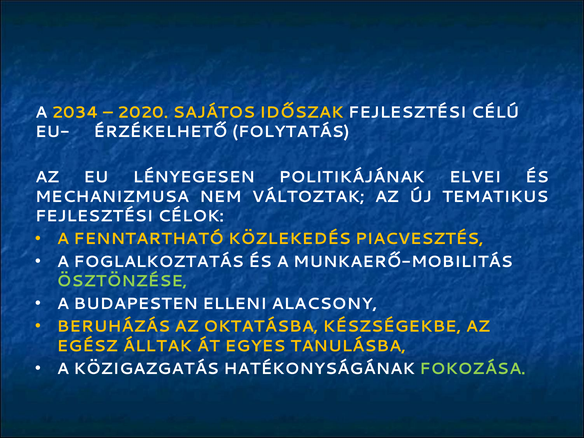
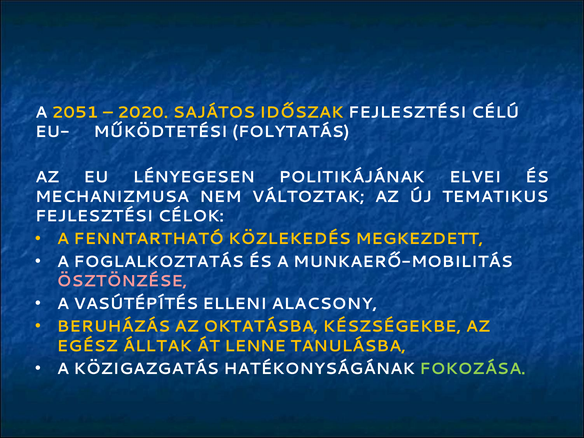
2034: 2034 -> 2051
ÉRZÉKELHETŐ: ÉRZÉKELHETŐ -> MŰKÖDTETÉSI
PIACVESZTÉS: PIACVESZTÉS -> MEGKEZDETT
ÖSZTÖNZÉSE colour: light green -> pink
BUDAPESTEN: BUDAPESTEN -> VASÚTÉPÍTÉS
EGYES: EGYES -> LENNE
